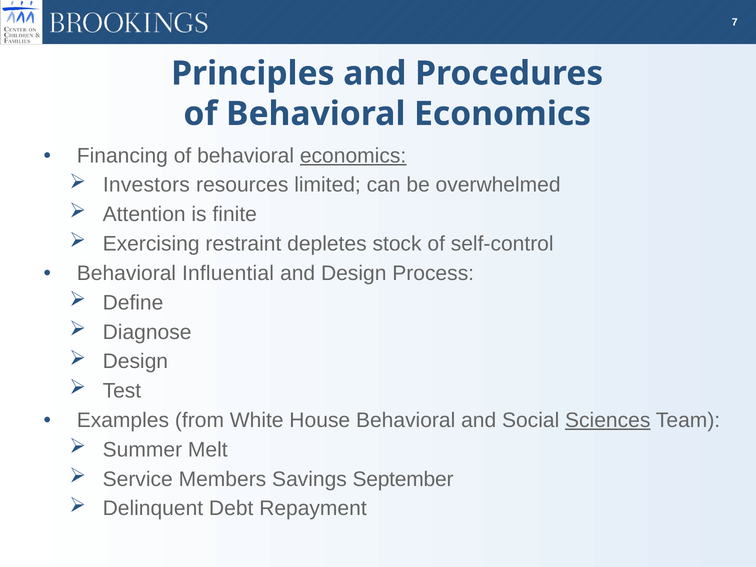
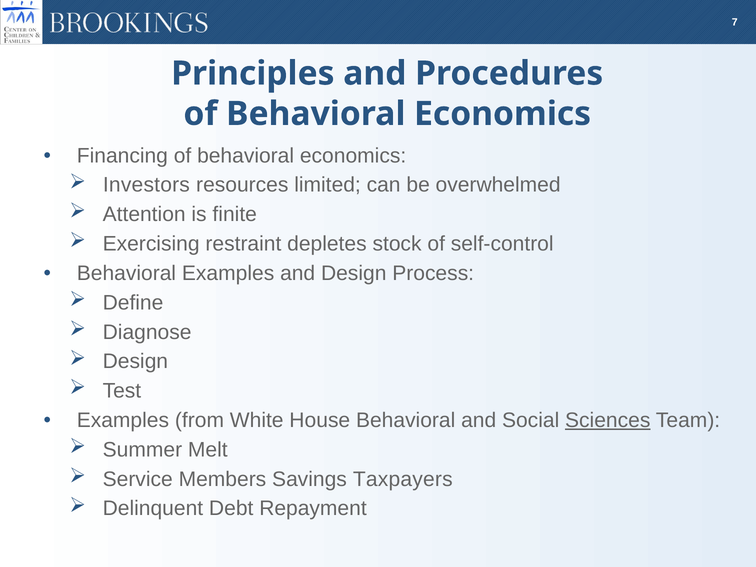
economics at (353, 156) underline: present -> none
Behavioral Influential: Influential -> Examples
September: September -> Taxpayers
